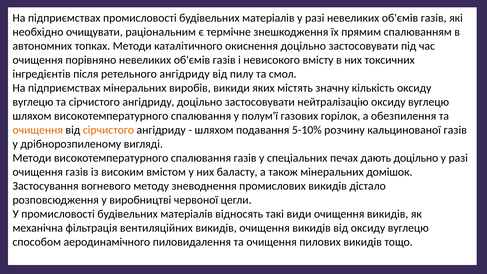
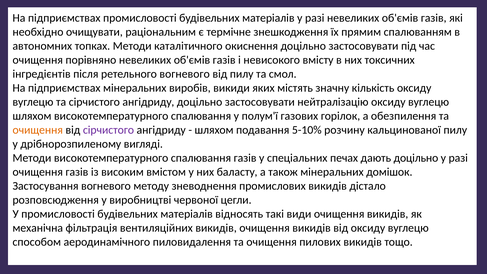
ретельного ангідриду: ангідриду -> вогневого
сірчистого at (108, 130) colour: orange -> purple
кальцинованої газів: газів -> пилу
